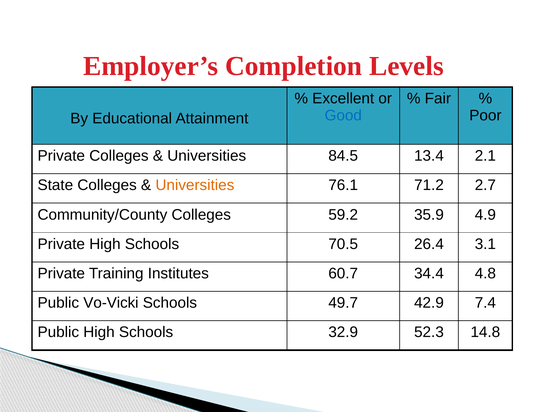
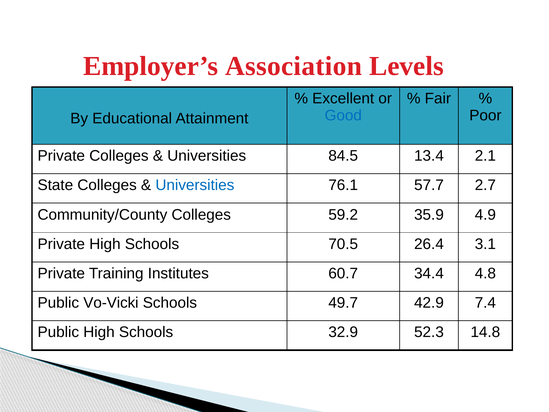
Completion: Completion -> Association
Universities at (195, 185) colour: orange -> blue
71.2: 71.2 -> 57.7
